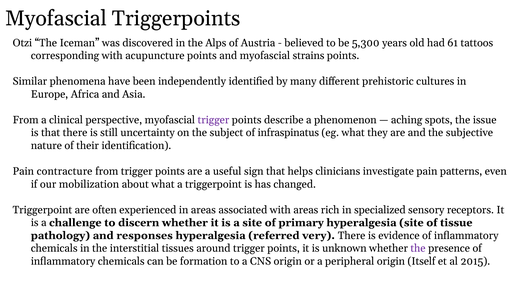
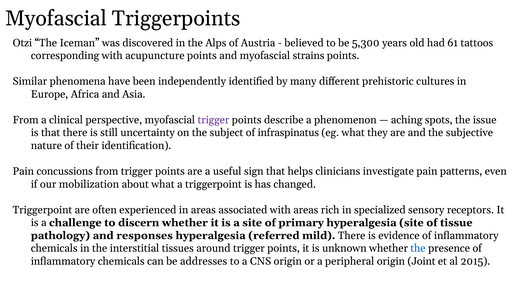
contracture: contracture -> concussions
very: very -> mild
the at (418, 248) colour: purple -> blue
formation: formation -> addresses
Itself: Itself -> Joint
